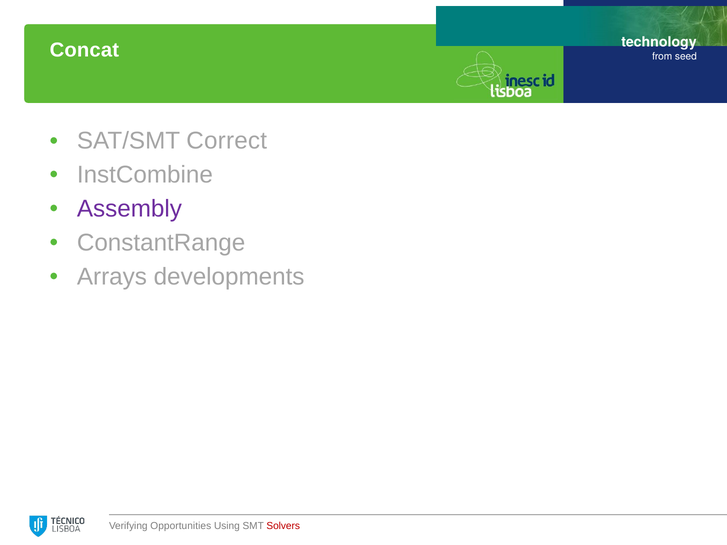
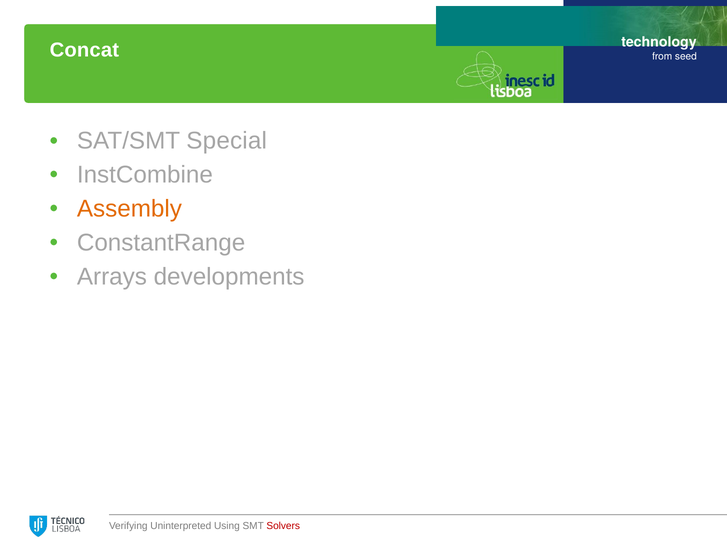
Correct: Correct -> Special
Assembly colour: purple -> orange
Opportunities: Opportunities -> Uninterpreted
